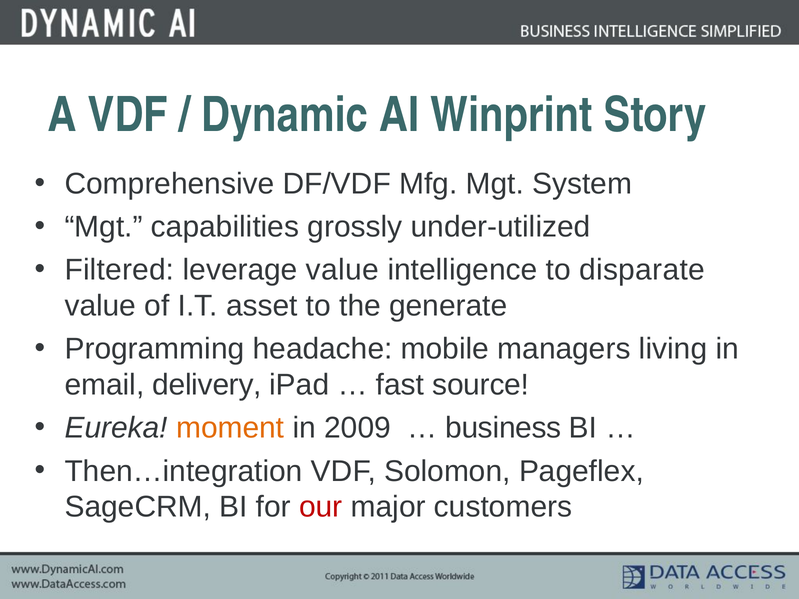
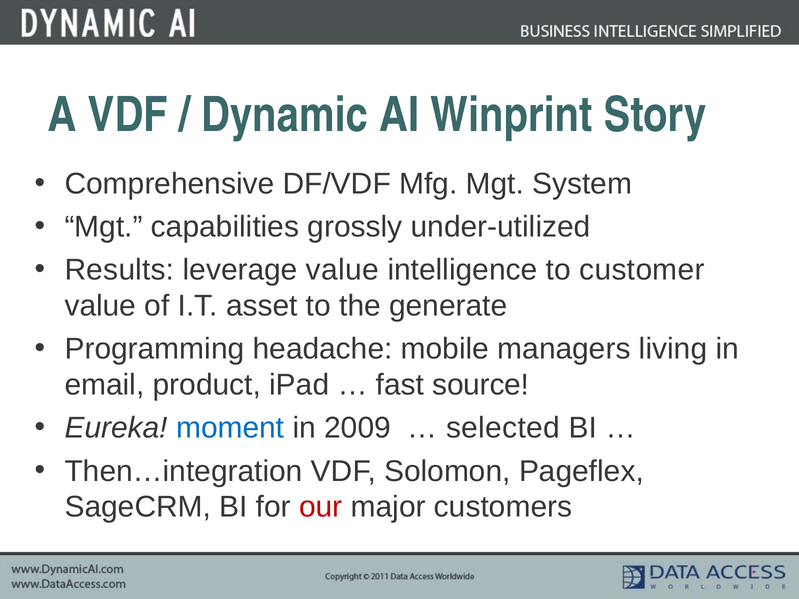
Filtered: Filtered -> Results
disparate: disparate -> customer
delivery: delivery -> product
moment colour: orange -> blue
business: business -> selected
